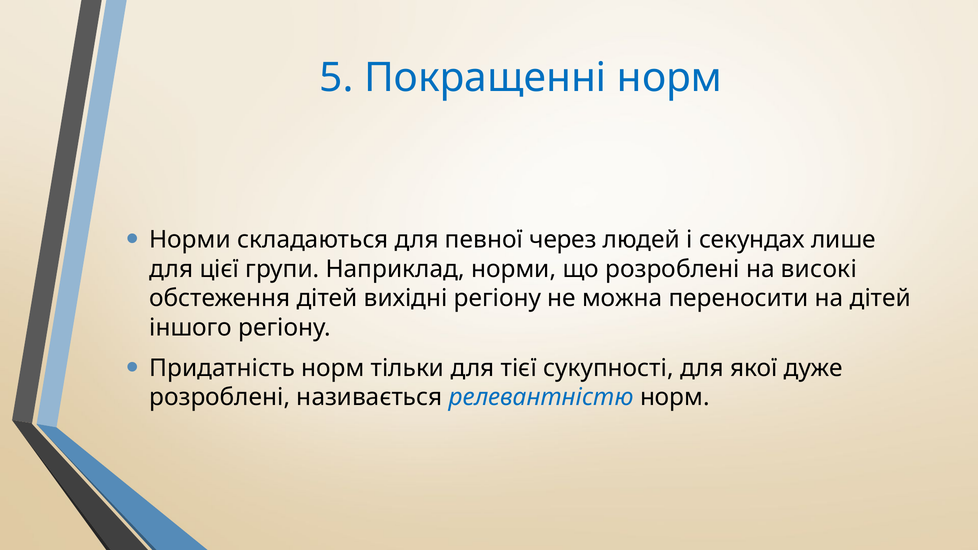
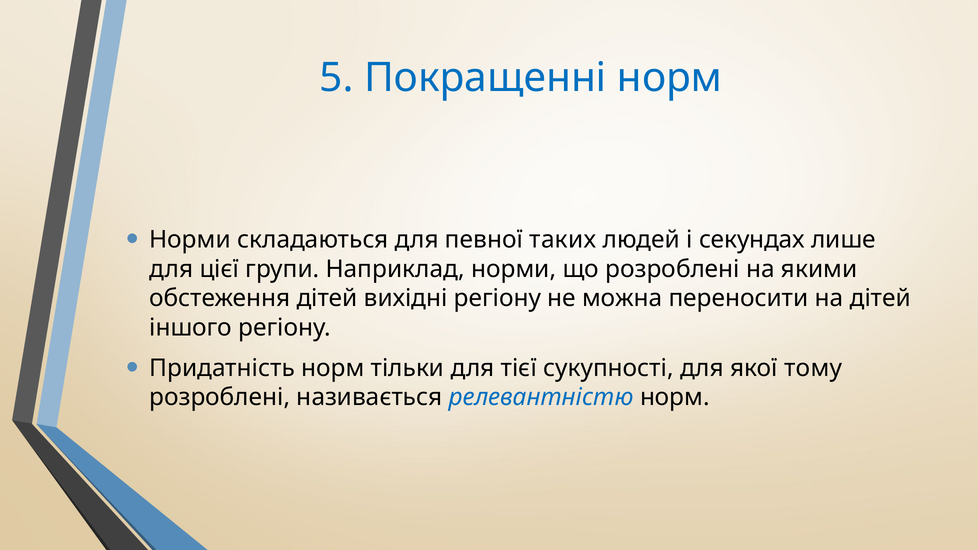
через: через -> таких
високі: високі -> якими
дуже: дуже -> тому
